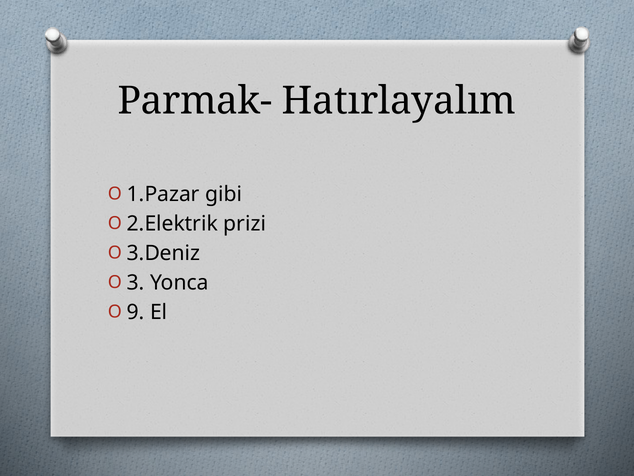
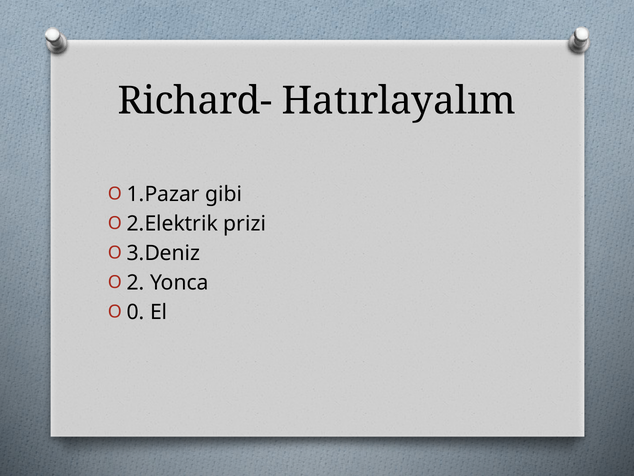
Parmak-: Parmak- -> Richard-
3: 3 -> 2
9: 9 -> 0
